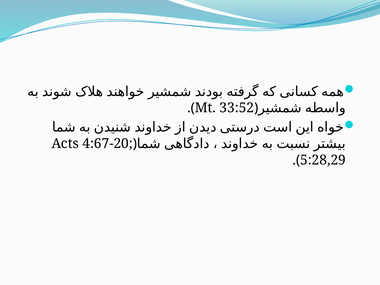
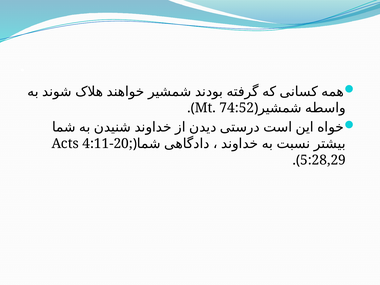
33:52: 33:52 -> 74:52
4:67-20: 4:67-20 -> 4:11-20
